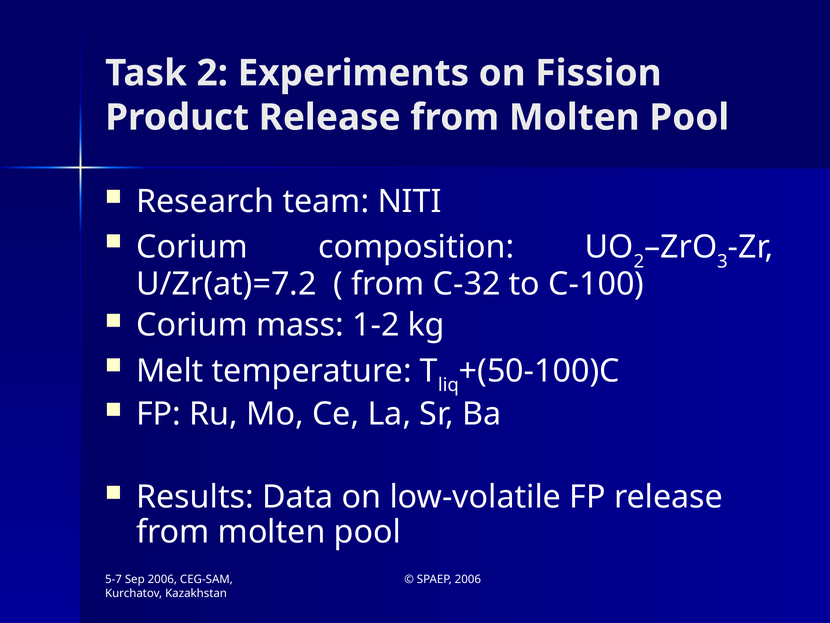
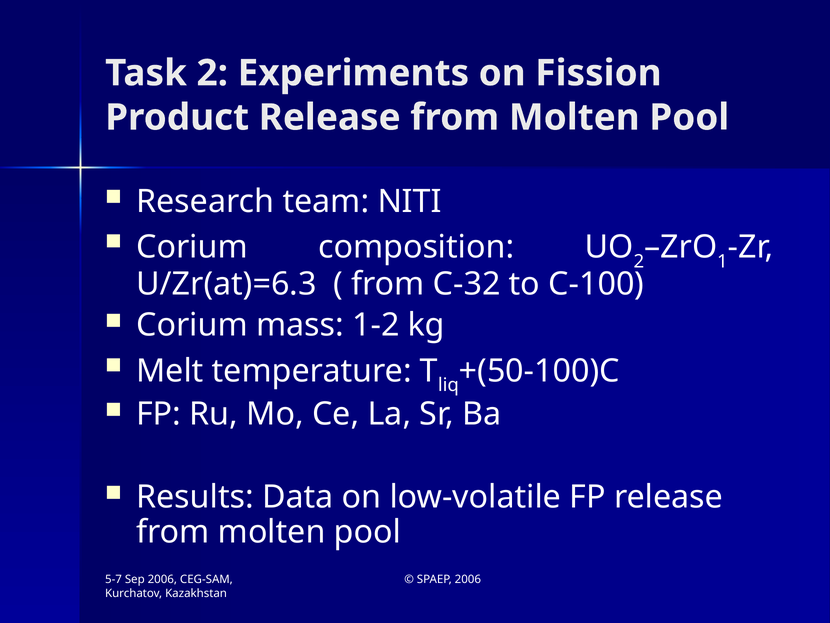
3: 3 -> 1
U/Zr(at)=7.2: U/Zr(at)=7.2 -> U/Zr(at)=6.3
